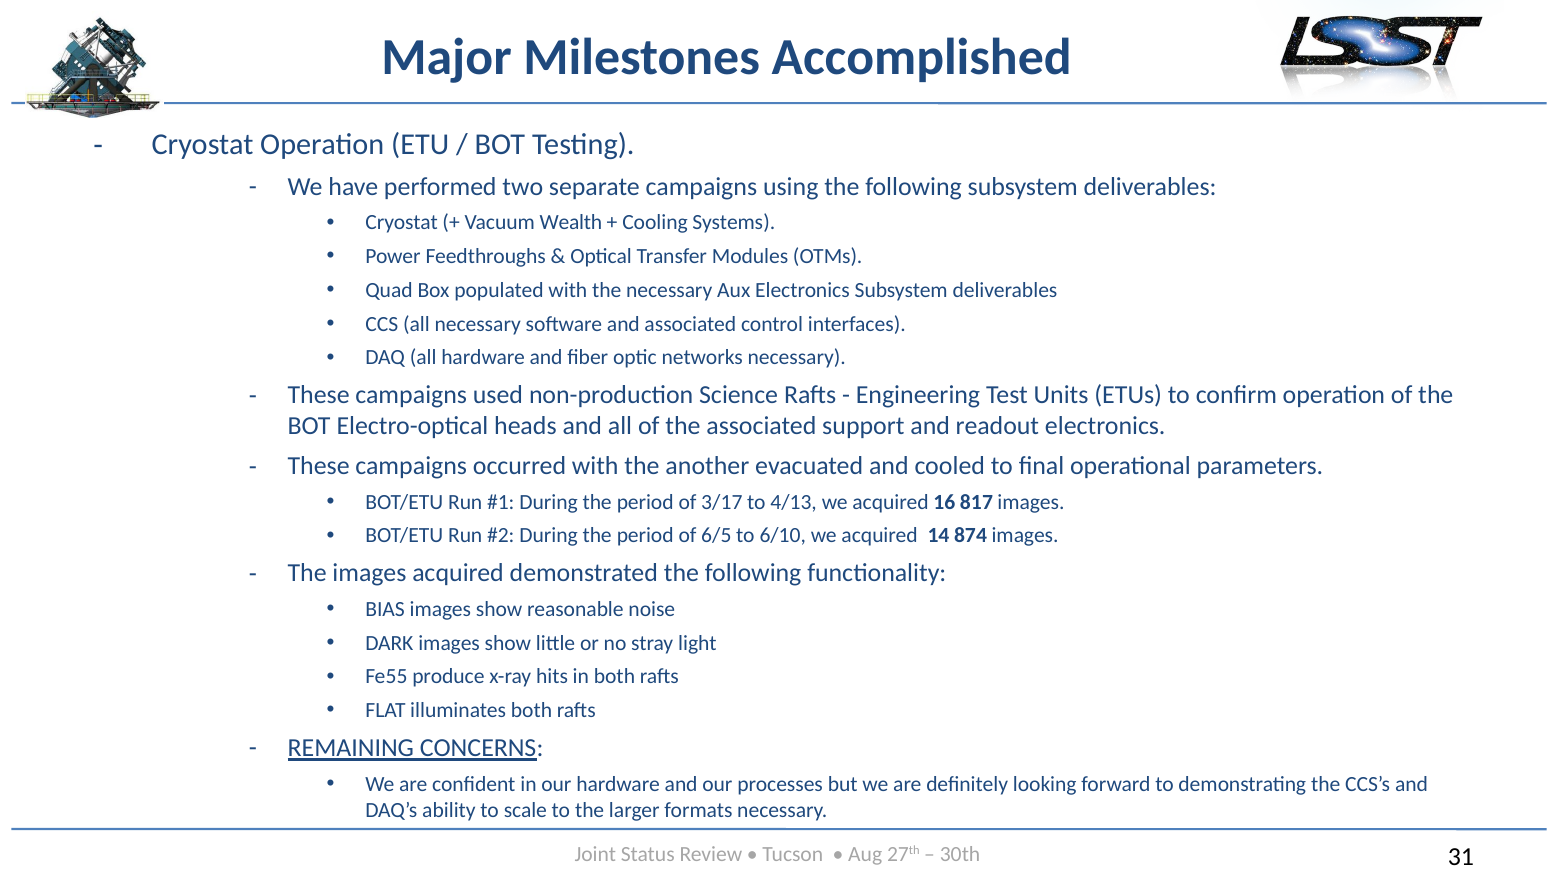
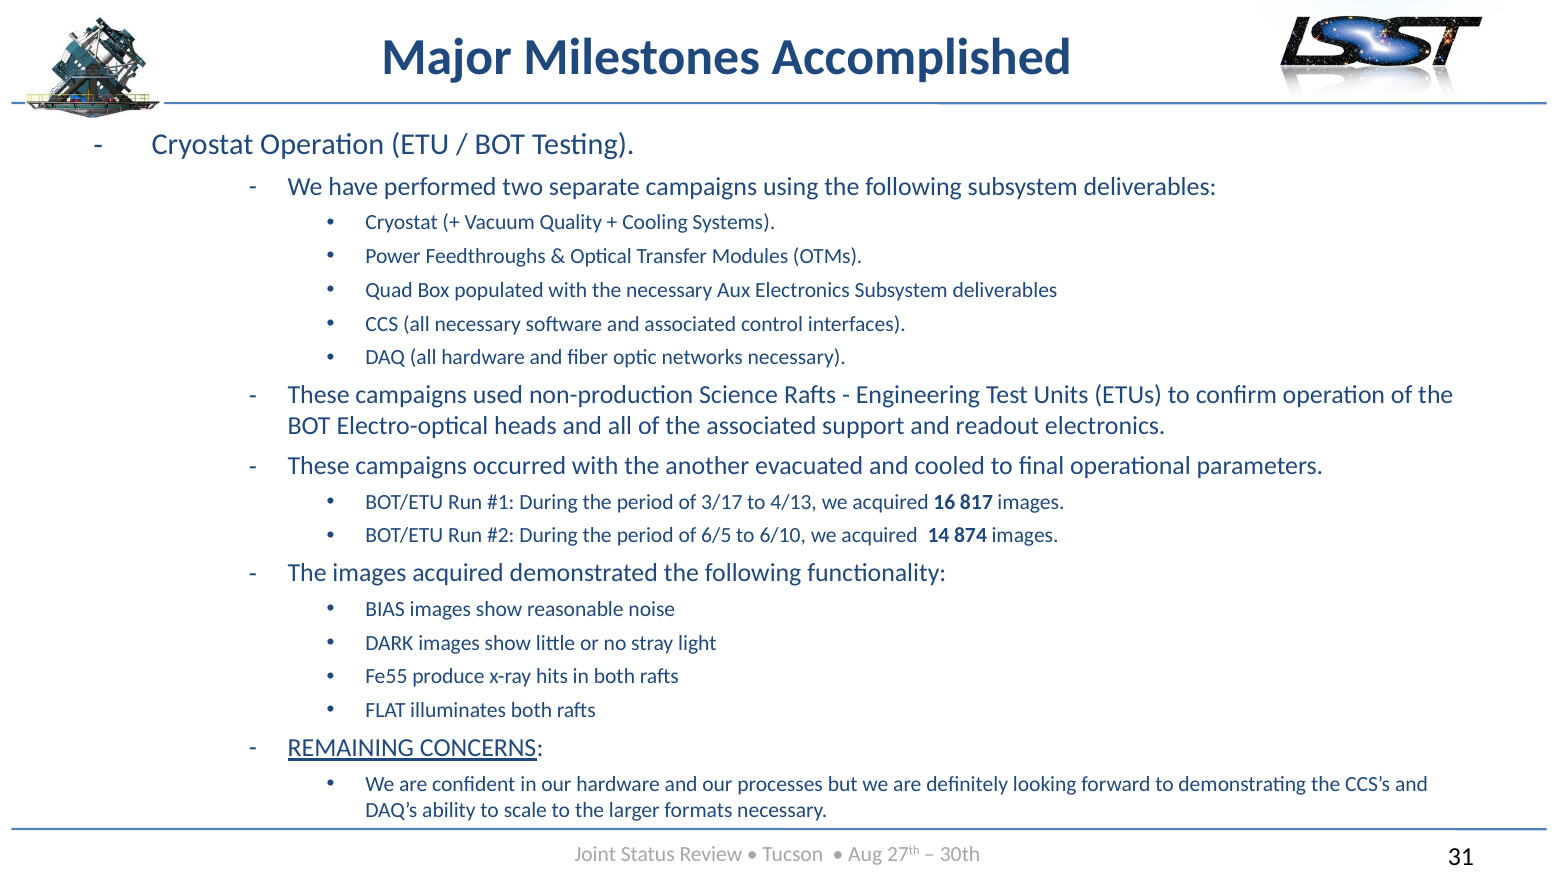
Wealth: Wealth -> Quality
